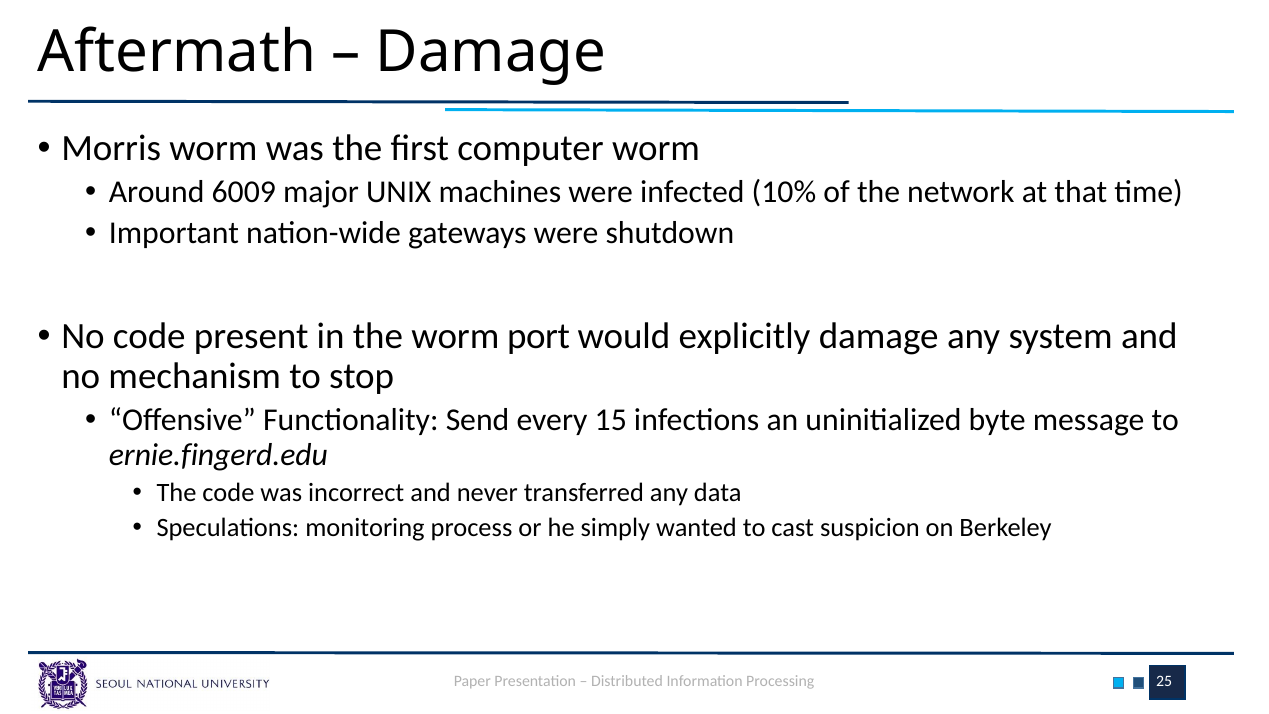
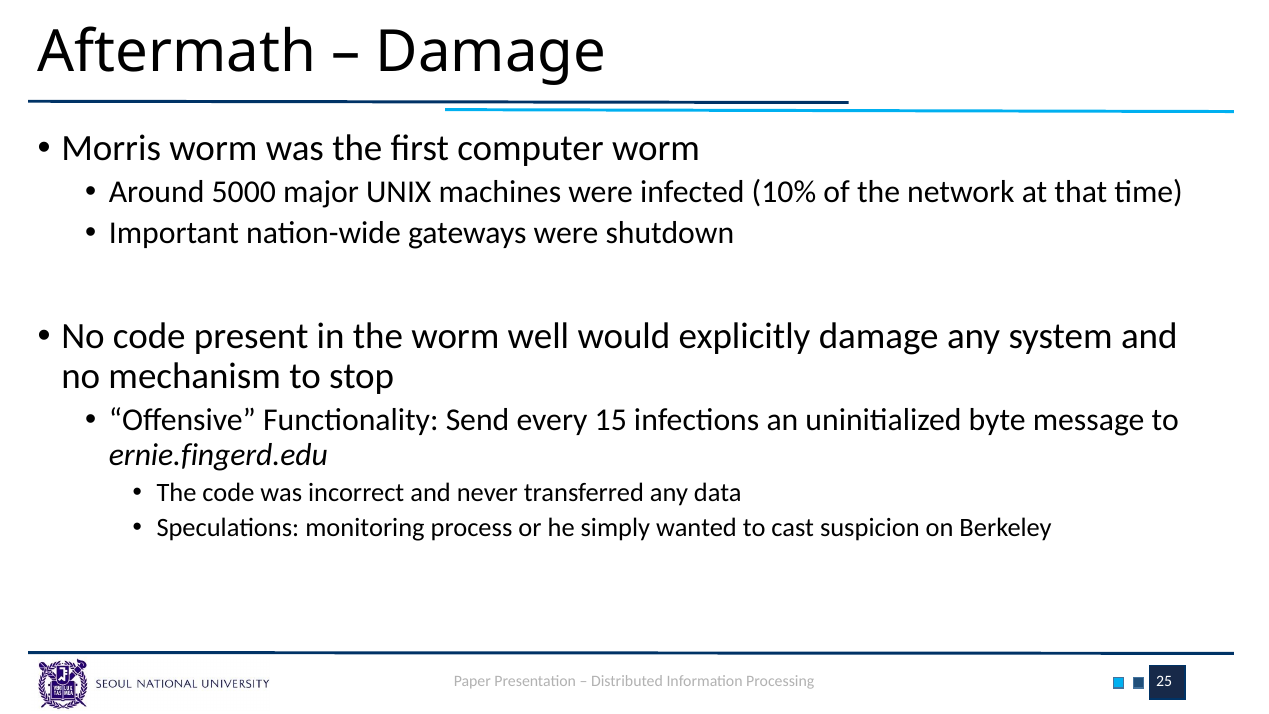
6009: 6009 -> 5000
port: port -> well
